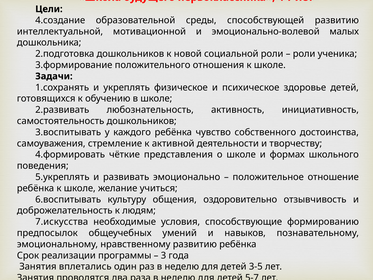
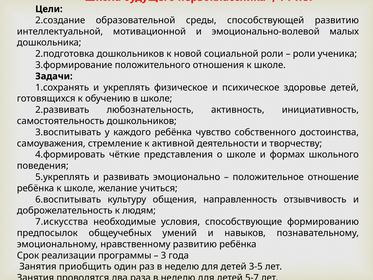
4.создание: 4.создание -> 2.создание
оздоровительно: оздоровительно -> направленность
вплетались: вплетались -> приобщить
